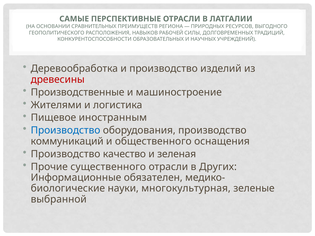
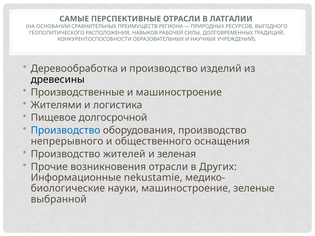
древесины colour: red -> black
иностранным: иностранным -> долгосрочной
коммуникаций: коммуникаций -> непрерывного
качество: качество -> жителей
существенного: существенного -> возникновения
обязателен: обязателен -> nekustamie
науки многокультурная: многокультурная -> машиностроение
